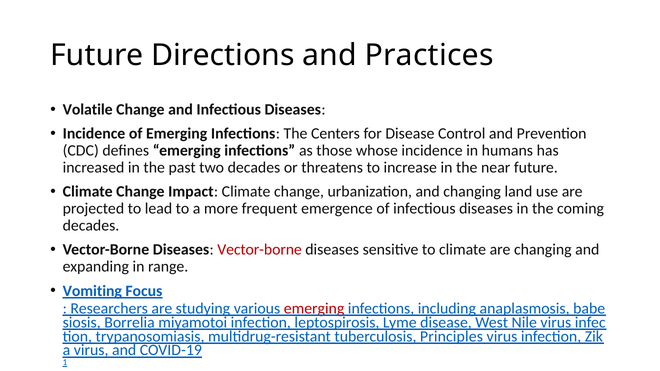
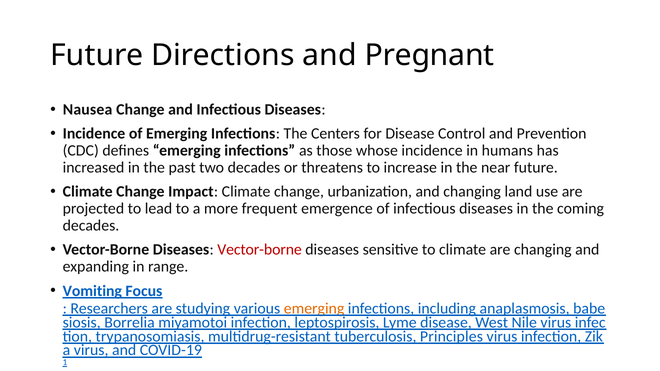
Practices: Practices -> Pregnant
Volatile: Volatile -> Nausea
emerging at (314, 309) colour: red -> orange
